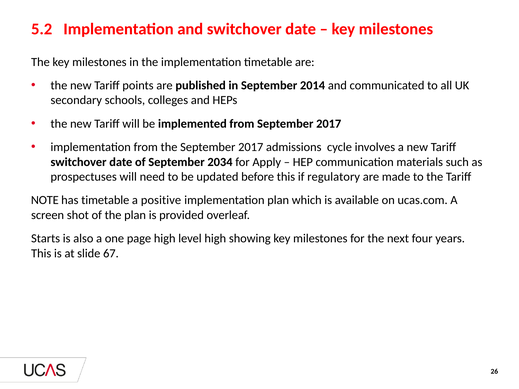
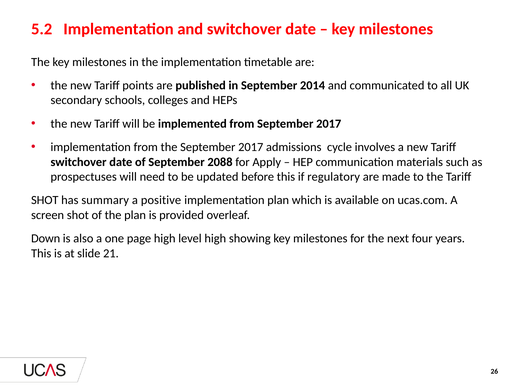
2034: 2034 -> 2088
NOTE at (45, 200): NOTE -> SHOT
has timetable: timetable -> summary
Starts: Starts -> Down
67: 67 -> 21
